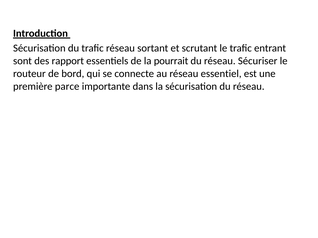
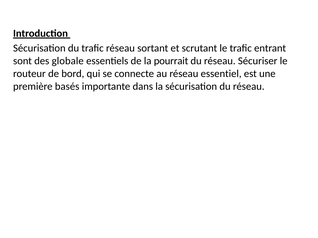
rapport: rapport -> globale
parce: parce -> basés
